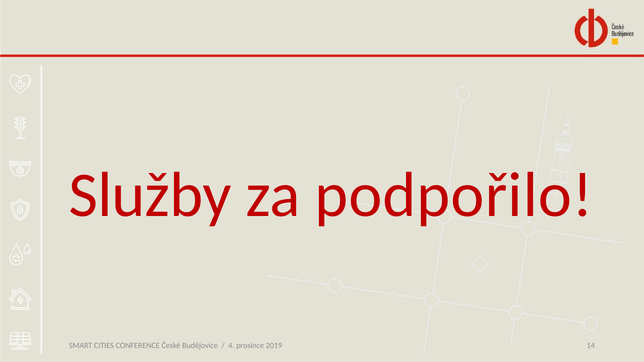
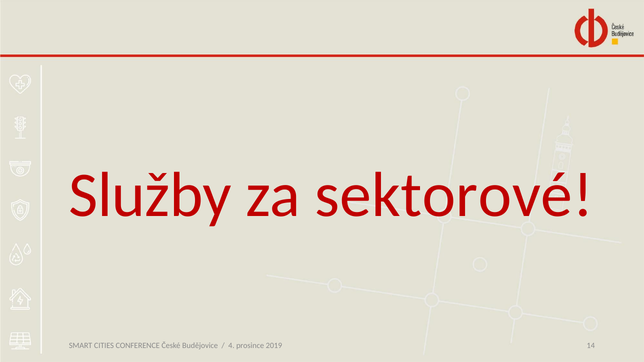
podpořilo: podpořilo -> sektorové
